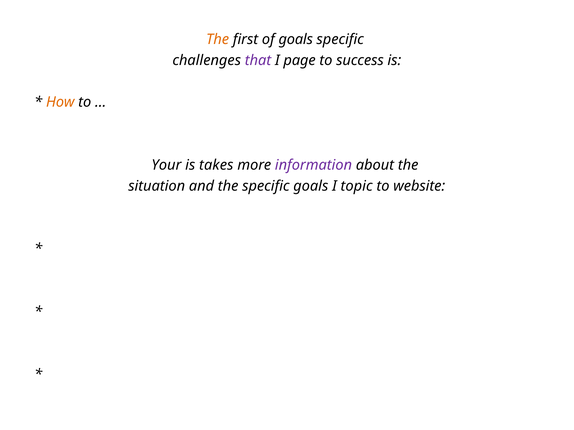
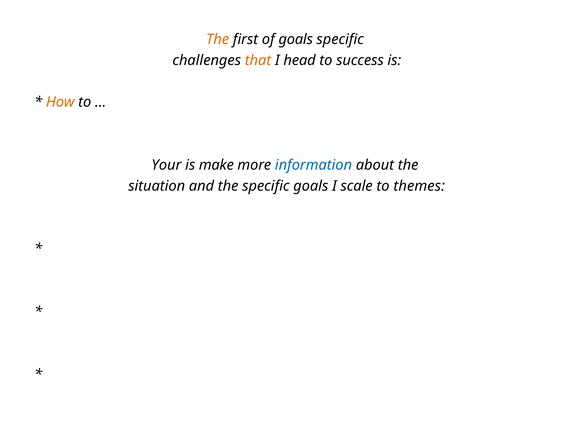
that colour: purple -> orange
page: page -> head
takes: takes -> make
information colour: purple -> blue
topic: topic -> scale
website: website -> themes
